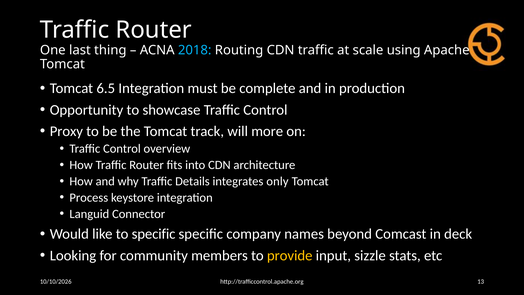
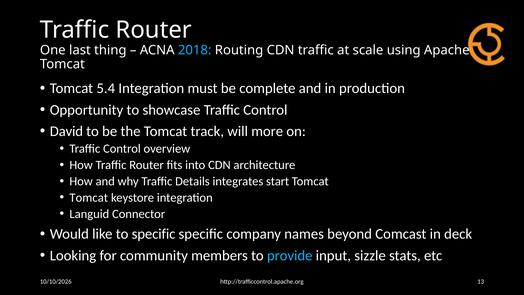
6.5: 6.5 -> 5.4
Proxy: Proxy -> David
only: only -> start
Process at (89, 197): Process -> Tomcat
provide colour: yellow -> light blue
